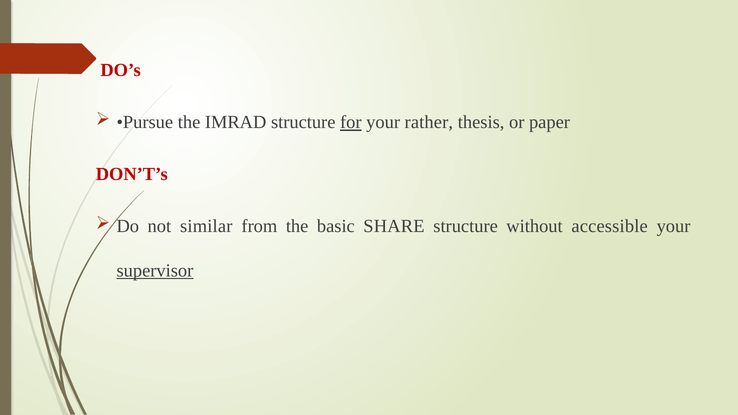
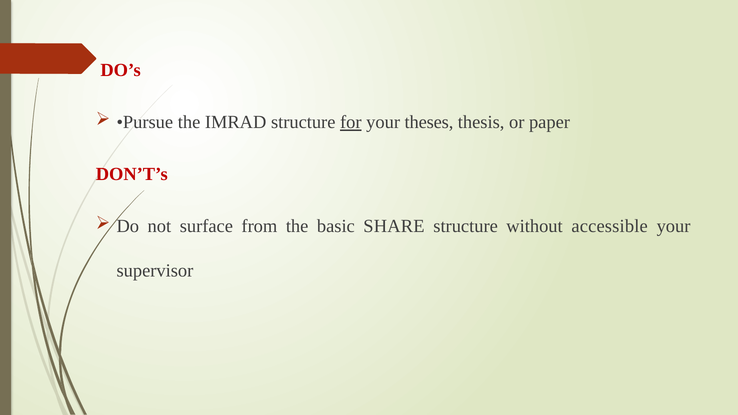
rather: rather -> theses
similar: similar -> surface
supervisor underline: present -> none
